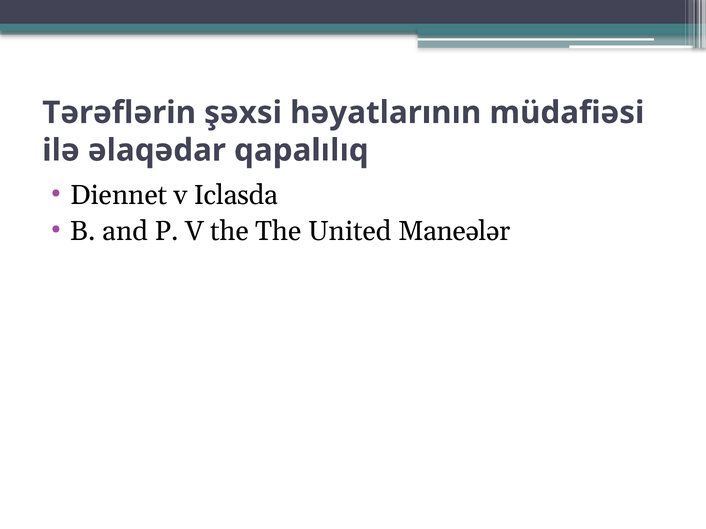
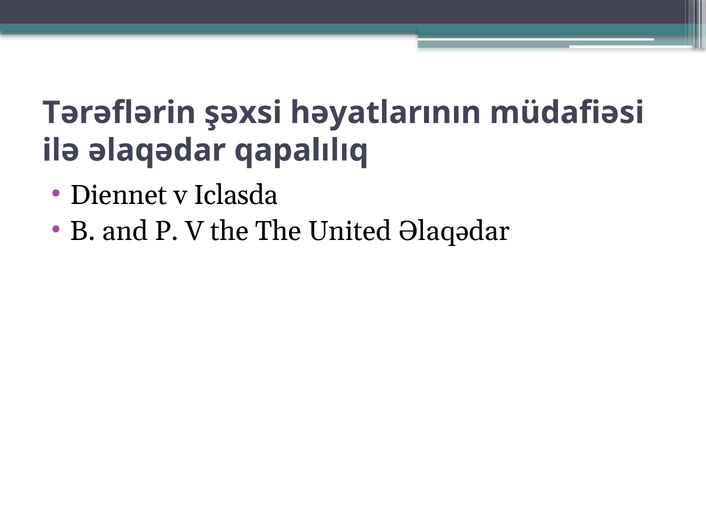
United Maneələr: Maneələr -> Əlaqədar
